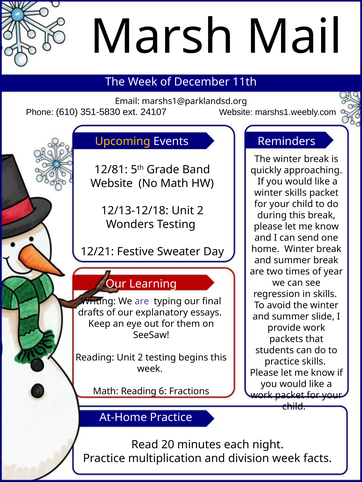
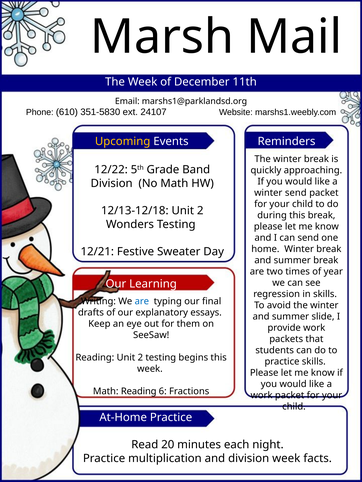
12/81: 12/81 -> 12/22
Website at (112, 184): Website -> Division
winter skills: skills -> send
are at (142, 302) colour: purple -> blue
